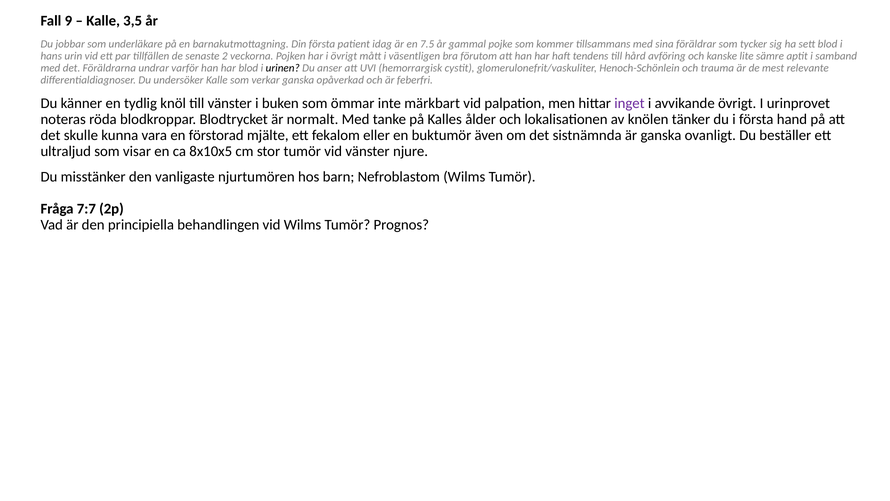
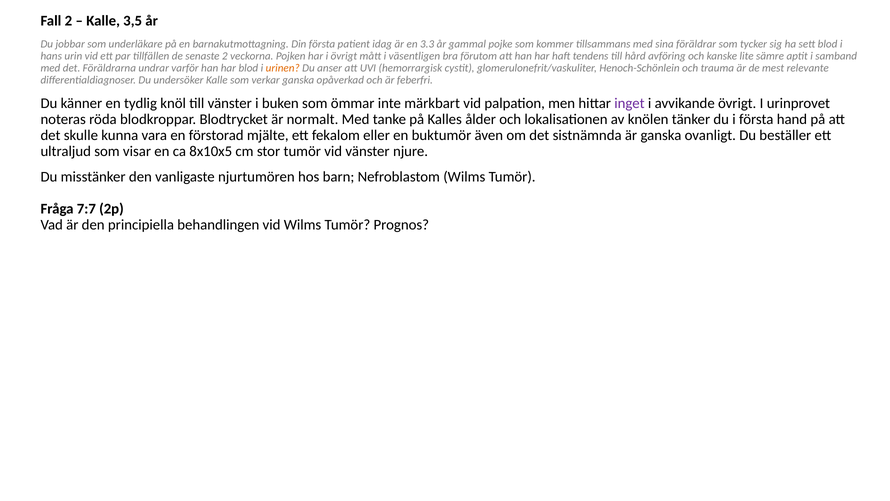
Fall 9: 9 -> 2
7.5: 7.5 -> 3.3
urinen colour: black -> orange
